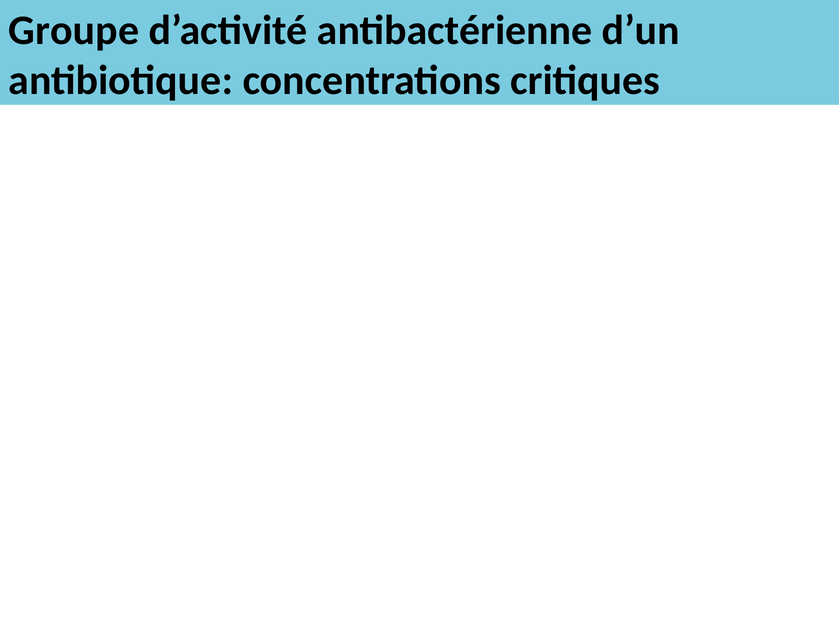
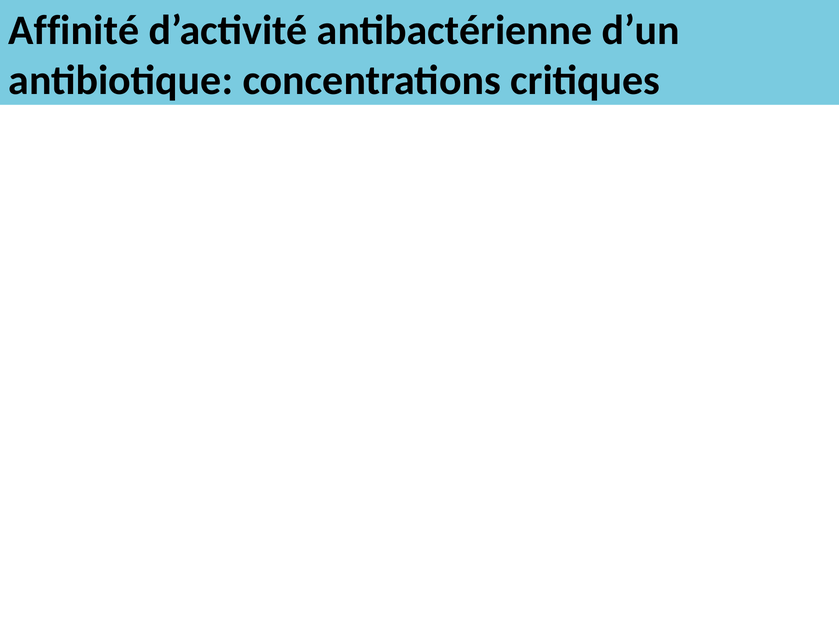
Groupe: Groupe -> Affinité
